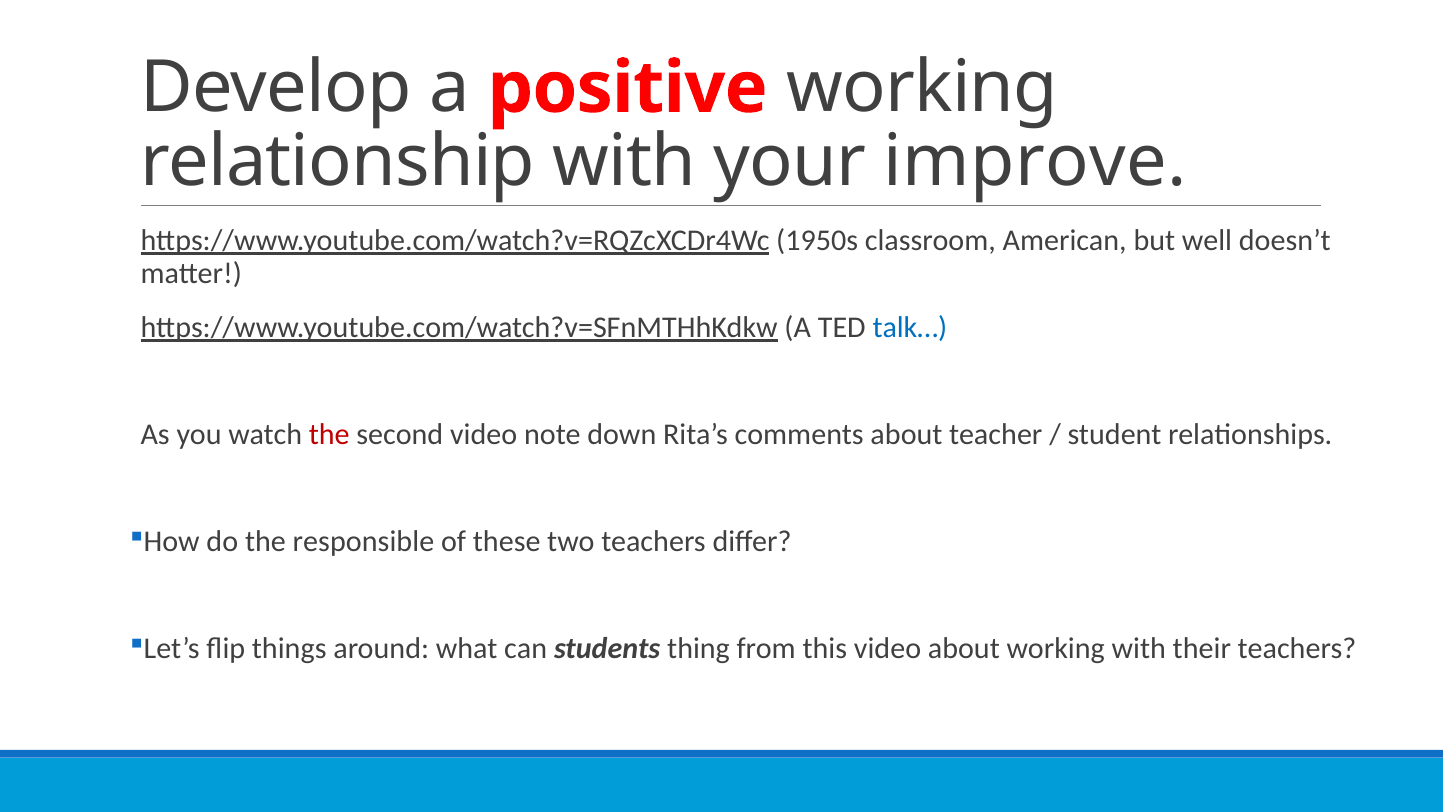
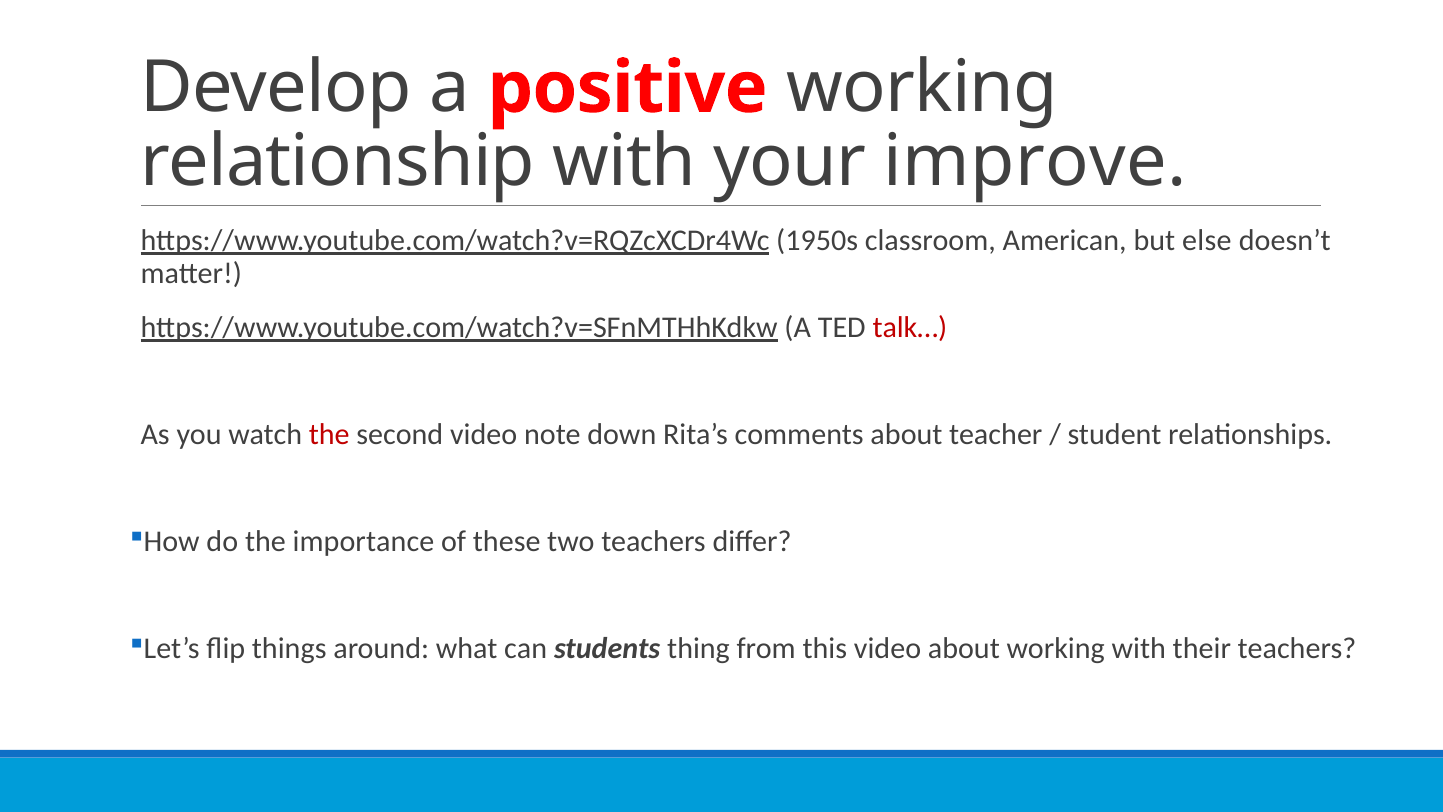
well: well -> else
talk… colour: blue -> red
responsible: responsible -> importance
